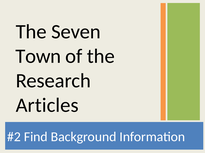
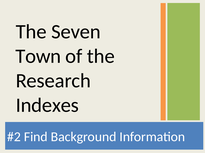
Articles: Articles -> Indexes
